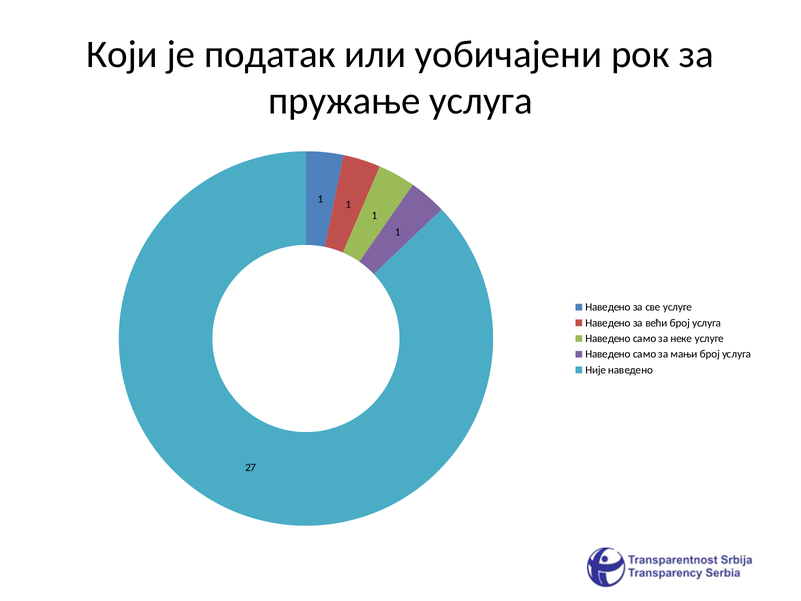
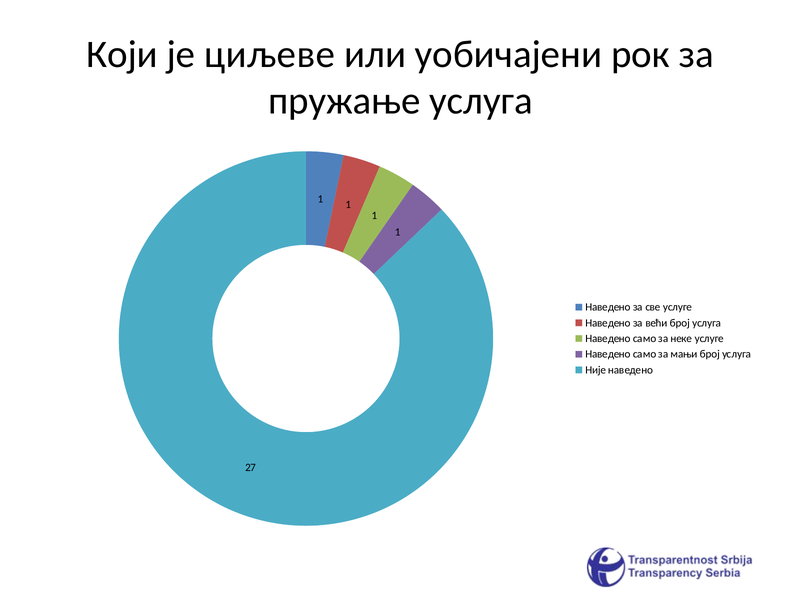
податак: податак -> циљеве
